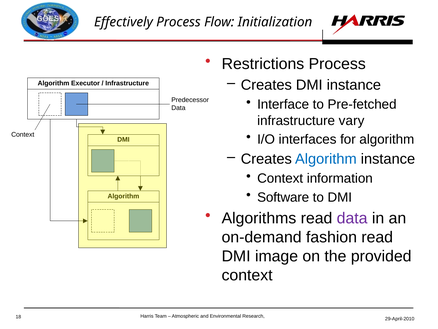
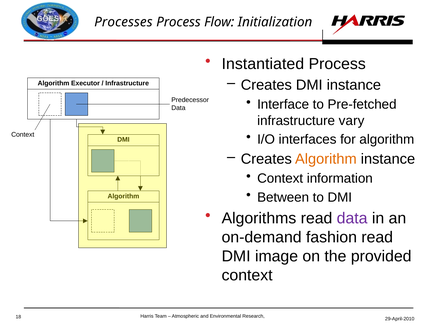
Effectively: Effectively -> Processes
Restrictions: Restrictions -> Instantiated
Algorithm at (326, 159) colour: blue -> orange
Software: Software -> Between
